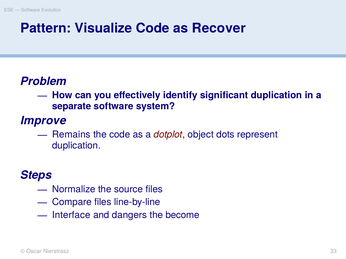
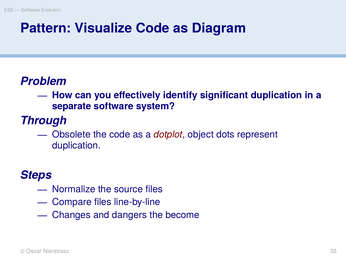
Recover: Recover -> Diagram
Improve: Improve -> Through
Remains: Remains -> Obsolete
Interface: Interface -> Changes
